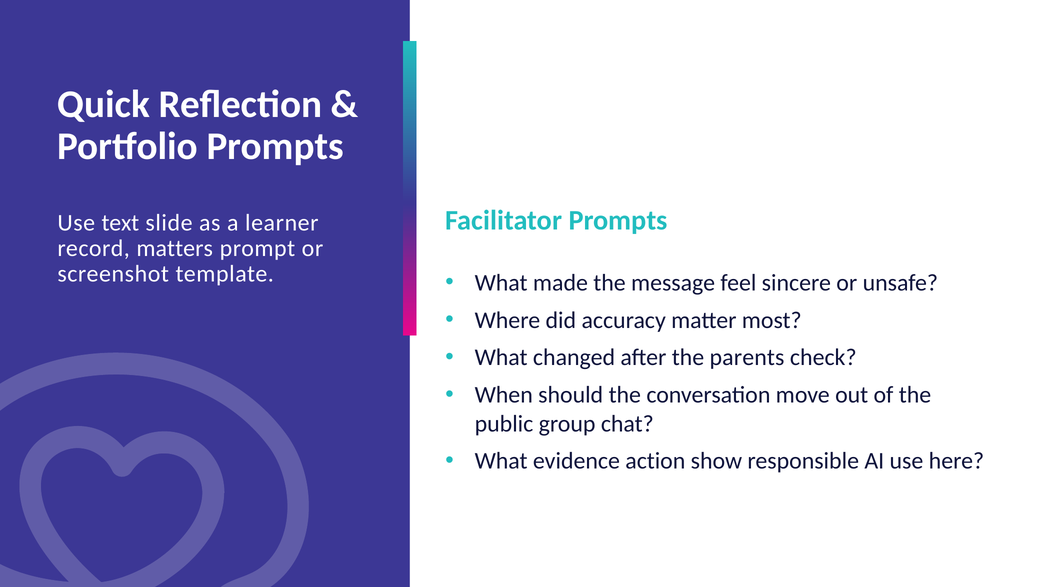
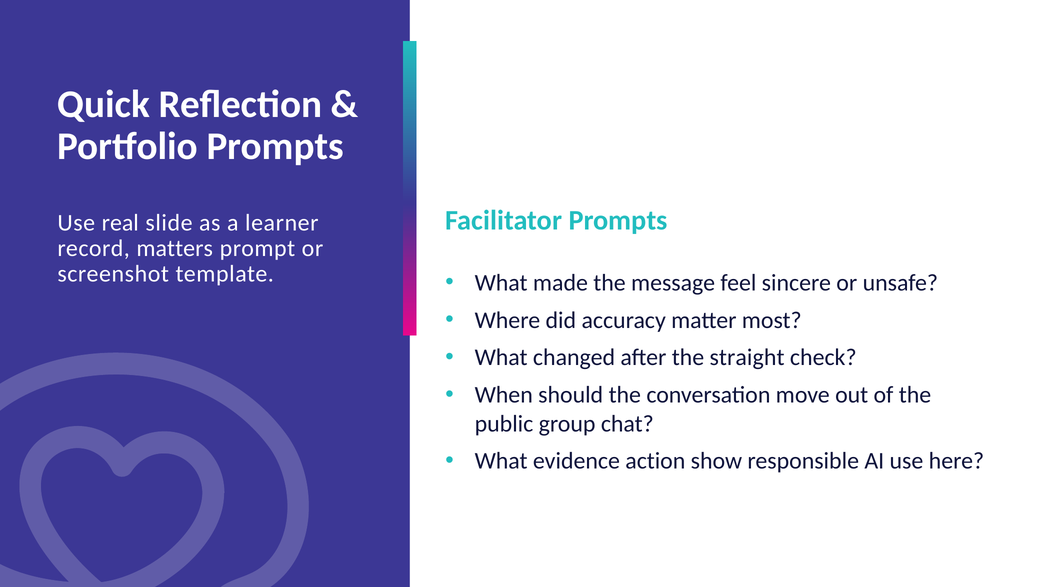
text: text -> real
parents: parents -> straight
